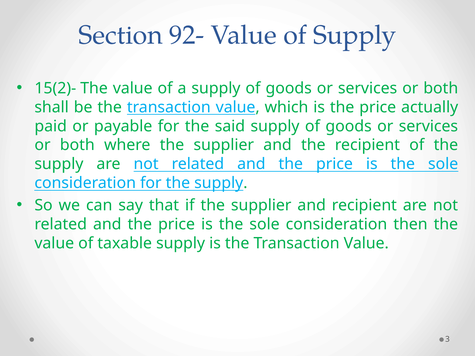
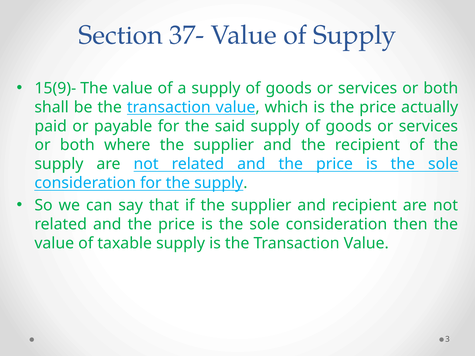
92-: 92- -> 37-
15(2)-: 15(2)- -> 15(9)-
